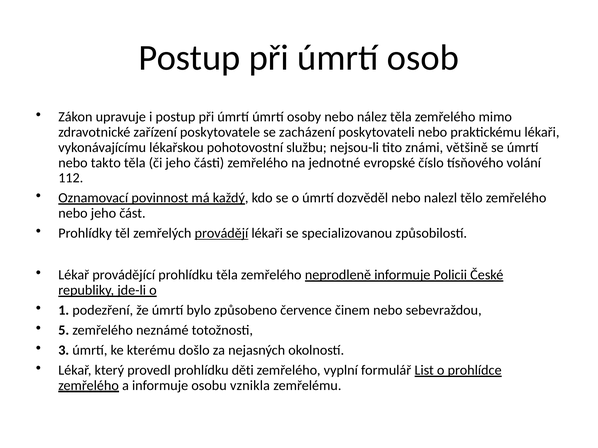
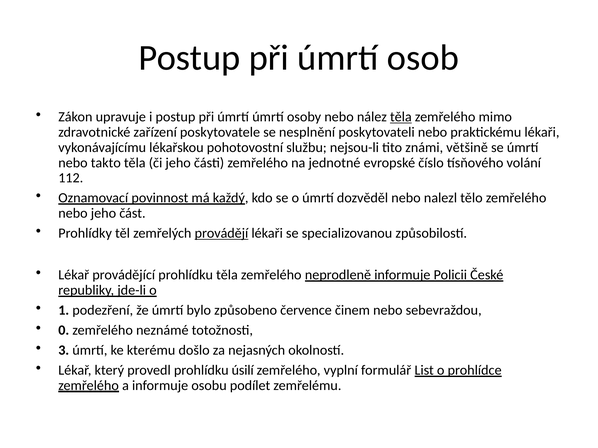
těla at (401, 117) underline: none -> present
zacházení: zacházení -> nesplnění
5: 5 -> 0
děti: děti -> úsilí
vznikla: vznikla -> podílet
